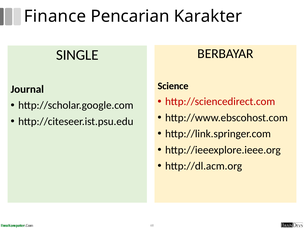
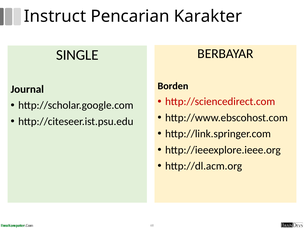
Finance: Finance -> Instruct
Science: Science -> Borden
